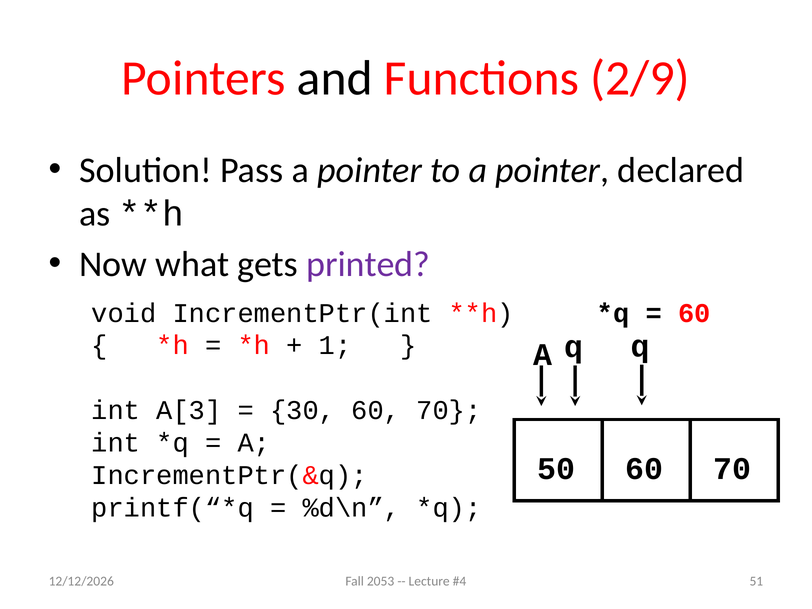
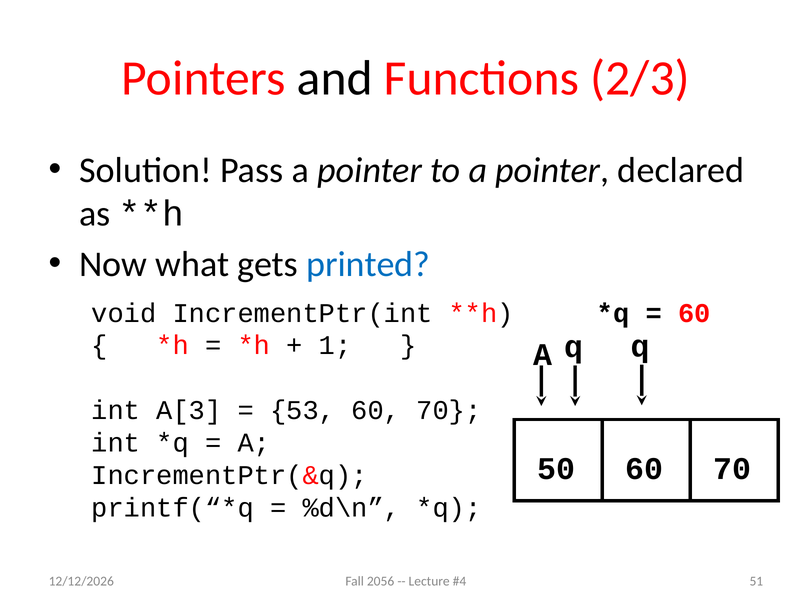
2/9: 2/9 -> 2/3
printed colour: purple -> blue
30: 30 -> 53
2053: 2053 -> 2056
